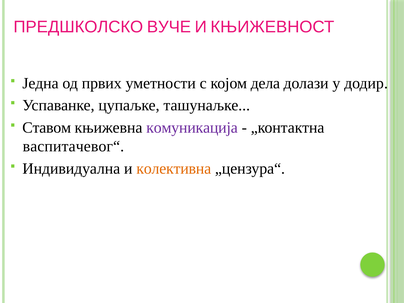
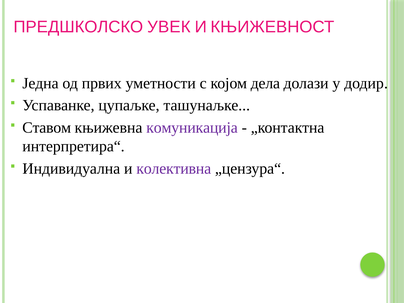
ВУЧЕ: ВУЧЕ -> УВЕК
васпитачевог“: васпитачевог“ -> интерпретира“
колективна colour: orange -> purple
